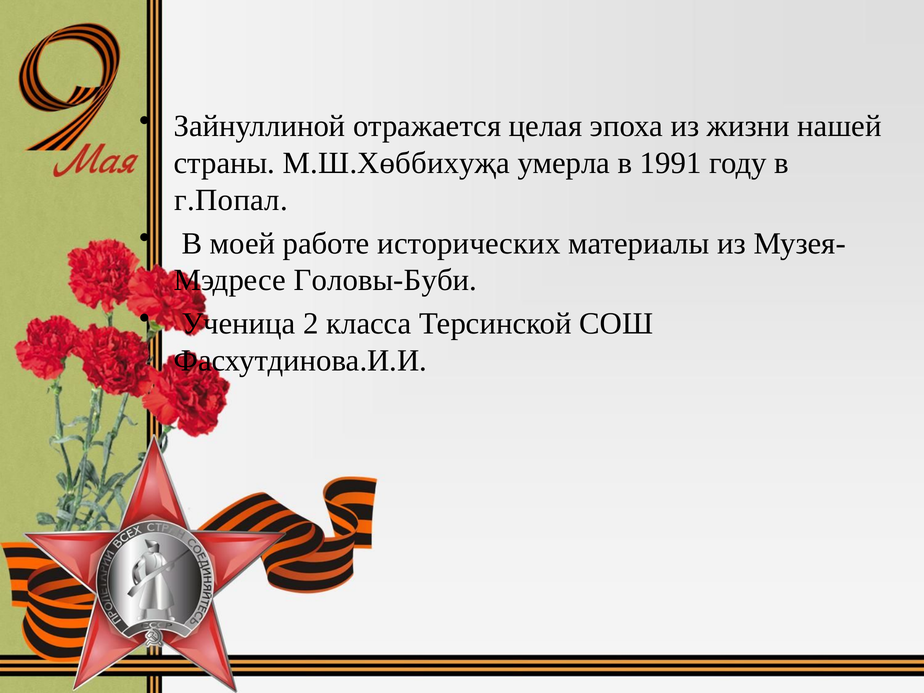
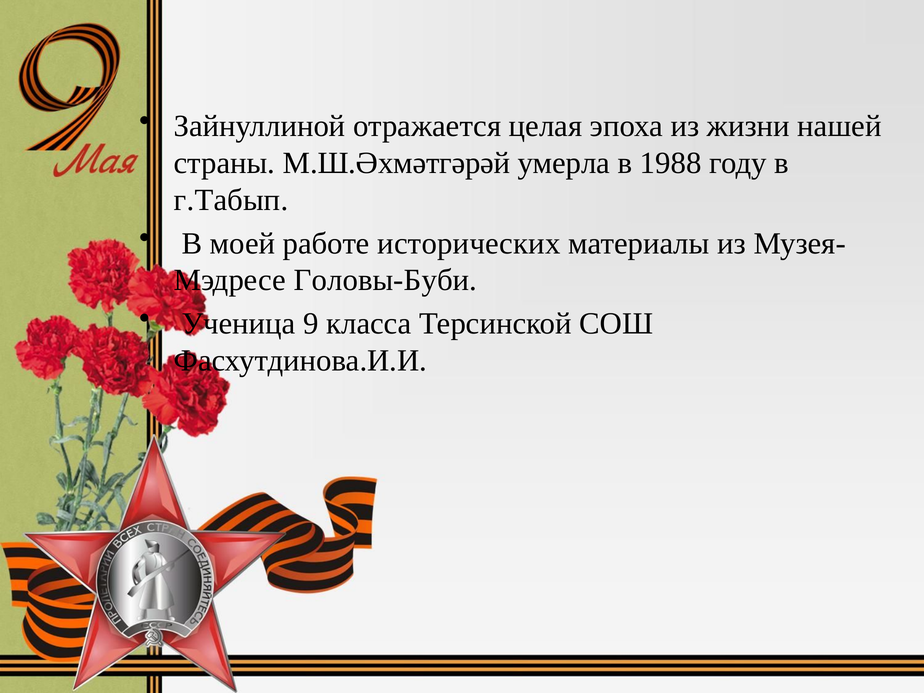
М.Ш.Хөббихуҗа: М.Ш.Хөббихуҗа -> М.Ш.Әхмәтгәрәй
1991: 1991 -> 1988
г.Попал: г.Попал -> г.Табып
2: 2 -> 9
